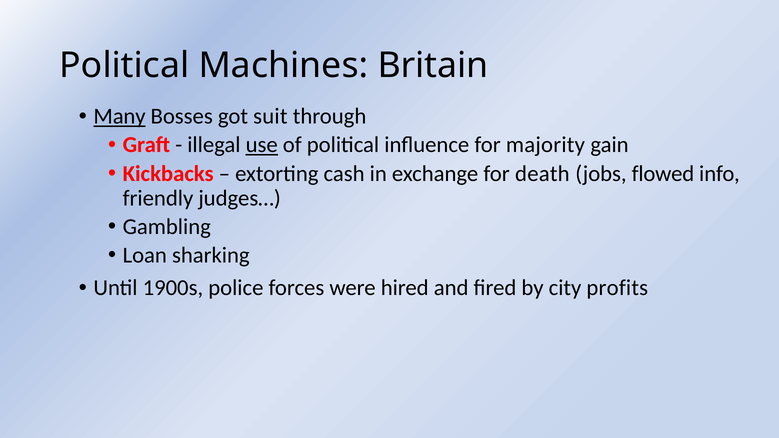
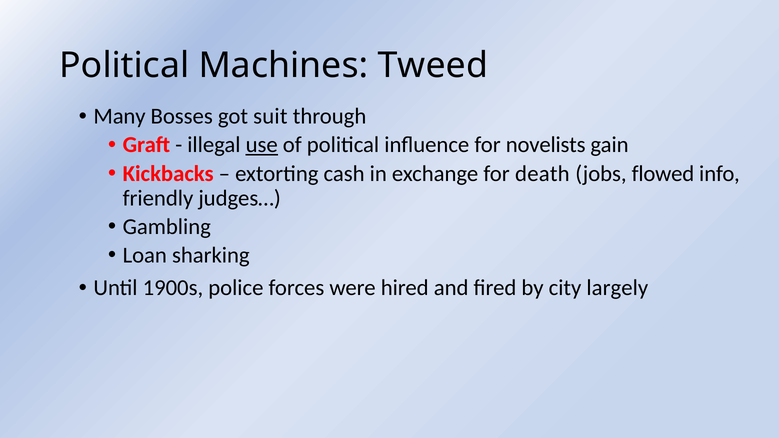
Britain: Britain -> Tweed
Many underline: present -> none
majority: majority -> novelists
profits: profits -> largely
